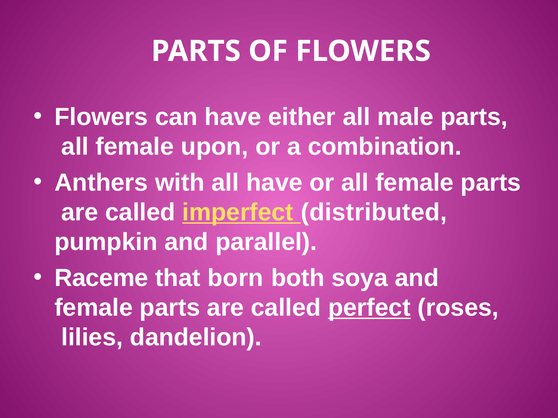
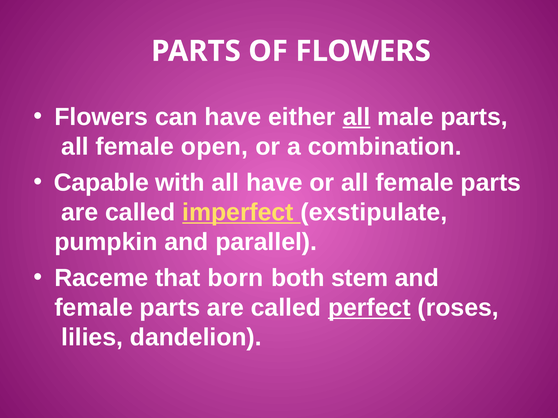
all at (357, 117) underline: none -> present
upon: upon -> open
Anthers: Anthers -> Capable
distributed: distributed -> exstipulate
soya: soya -> stem
